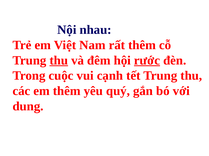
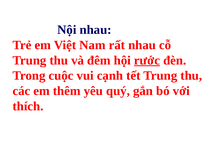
rất thêm: thêm -> nhau
thu at (59, 61) underline: present -> none
dung: dung -> thích
